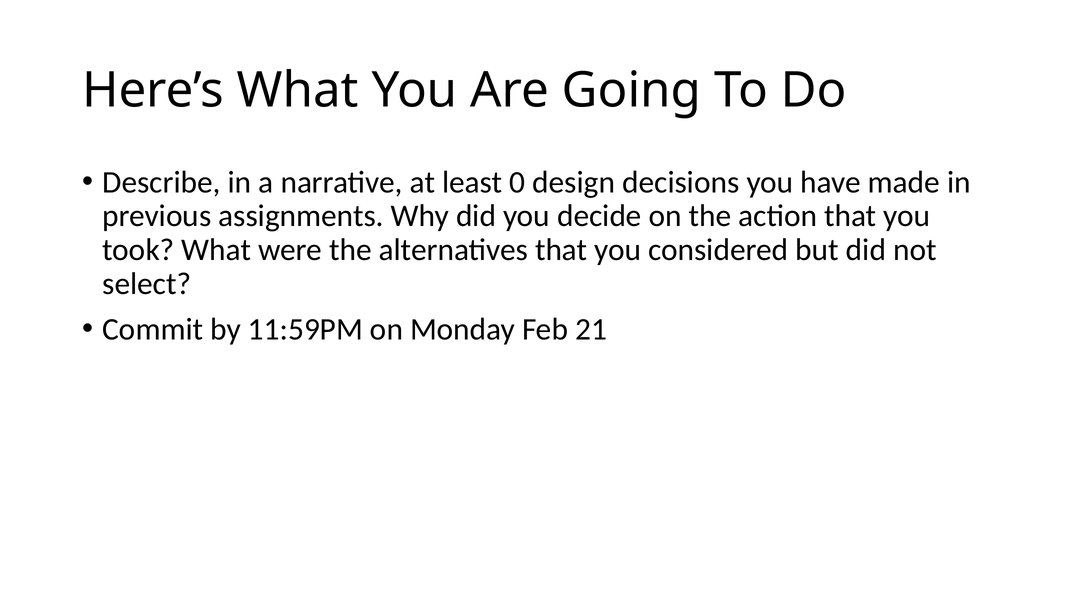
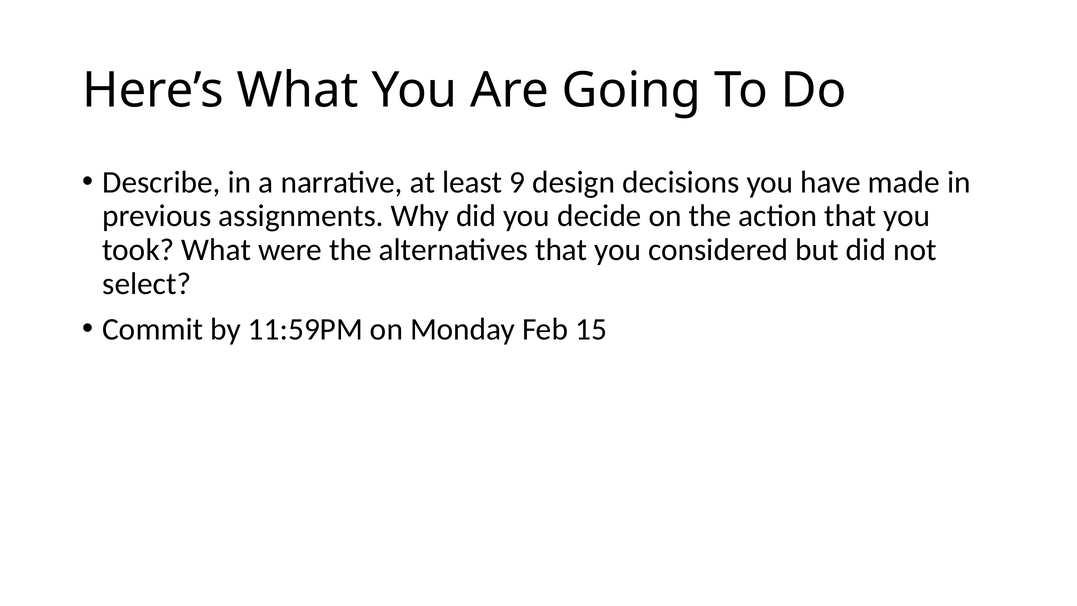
0: 0 -> 9
21: 21 -> 15
